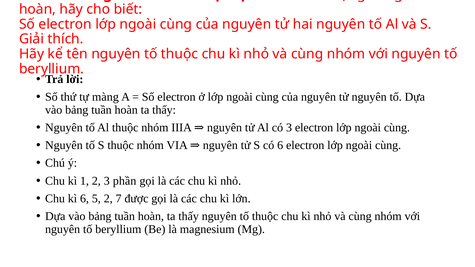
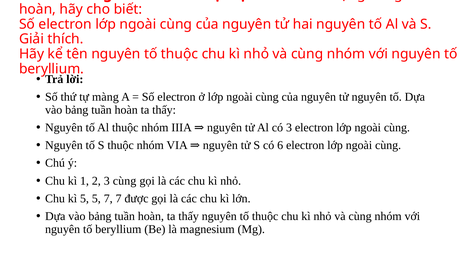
3 phần: phần -> cùng
kì 6: 6 -> 5
5 2: 2 -> 7
